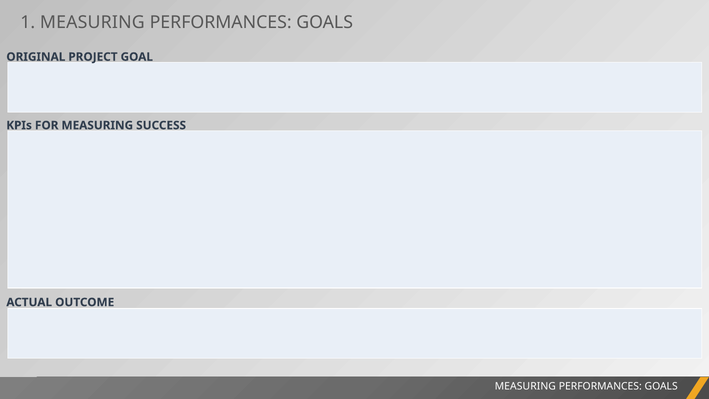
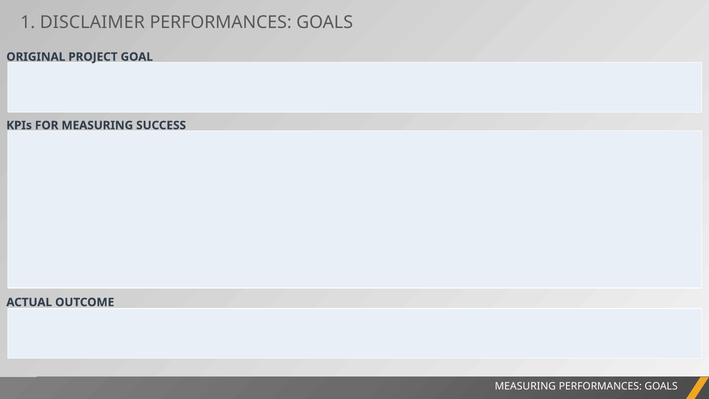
1 MEASURING: MEASURING -> DISCLAIMER
